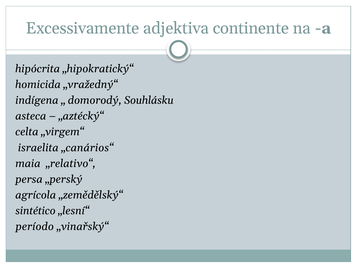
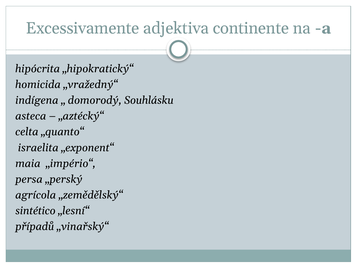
„virgem“: „virgem“ -> „quanto“
„canários“: „canários“ -> „exponent“
„relativo“: „relativo“ -> „império“
período: período -> případů
